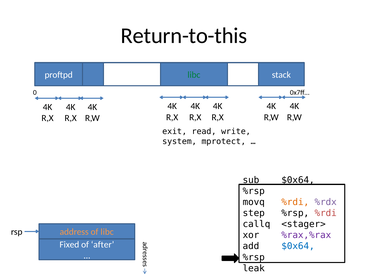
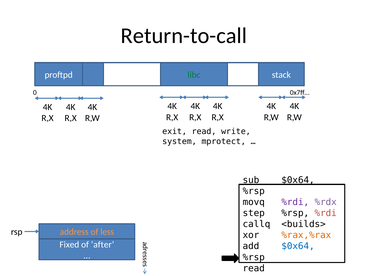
Return-to-this: Return-to-this -> Return-to-call
%rdi at (295, 202) colour: orange -> purple
<stager>: <stager> -> <builds>
of libc: libc -> less
%rax,%rax colour: purple -> orange
leak at (254, 268): leak -> read
